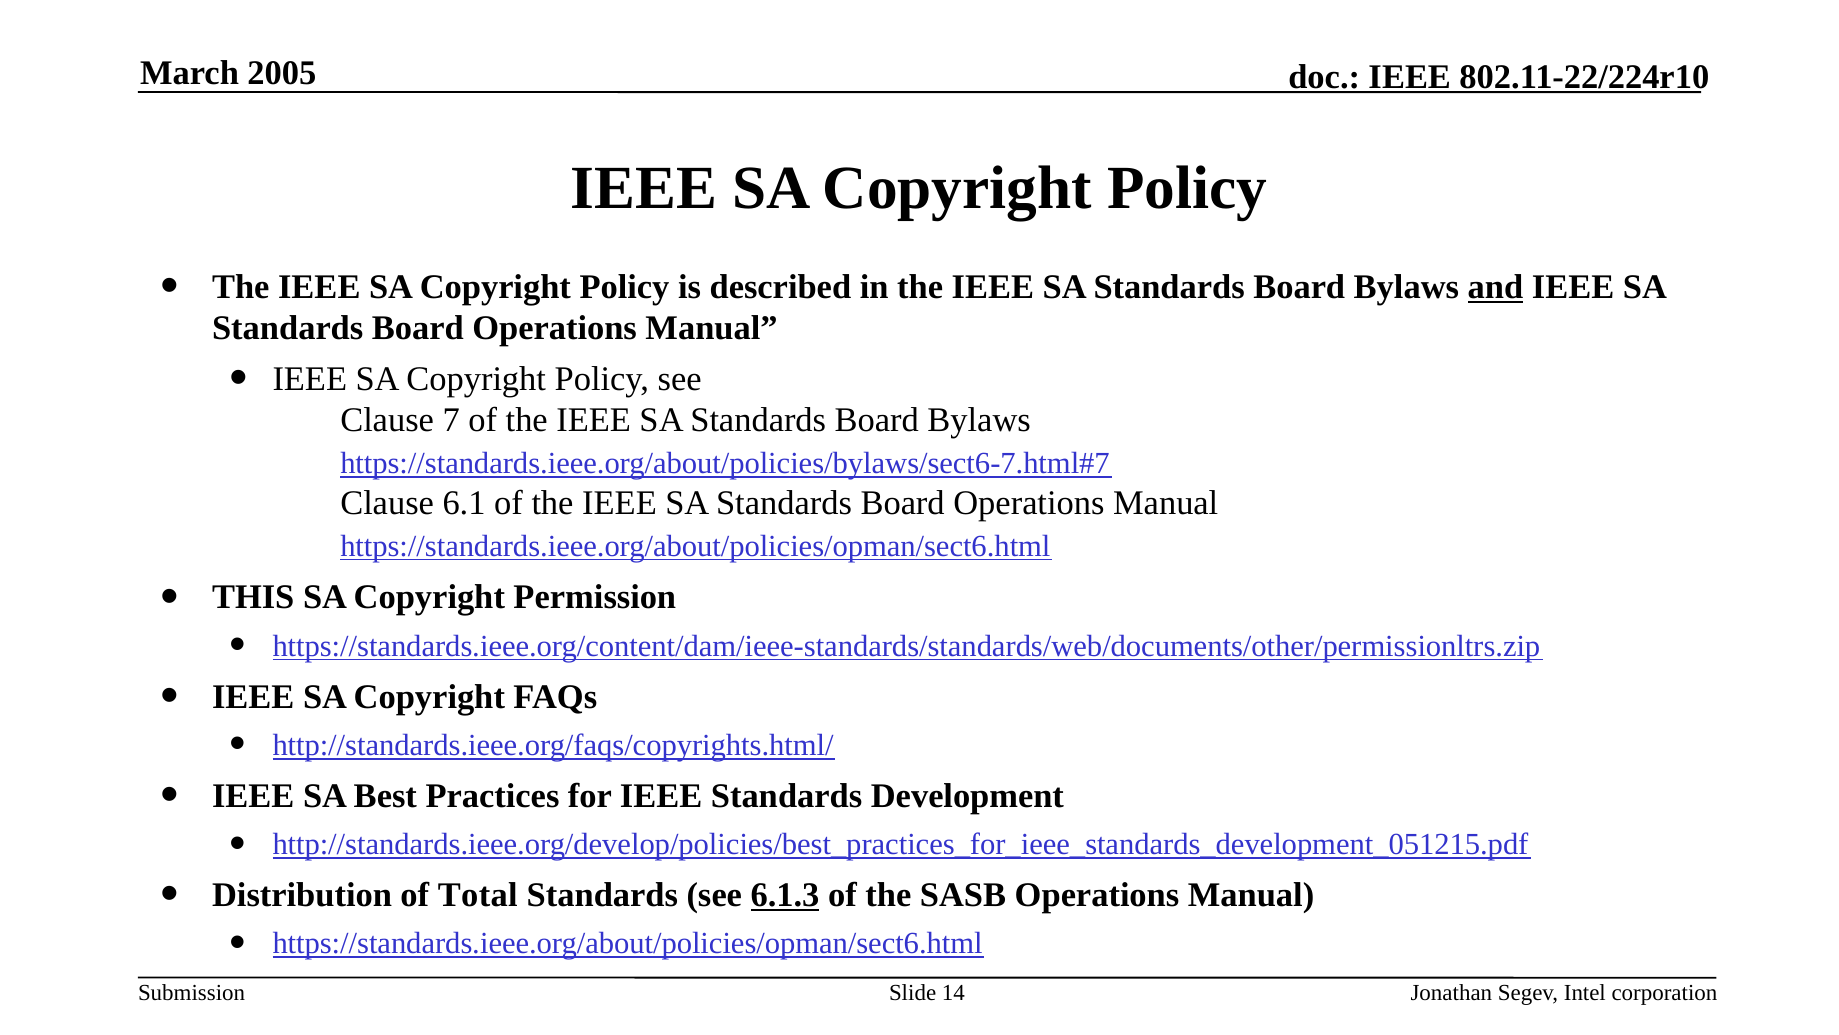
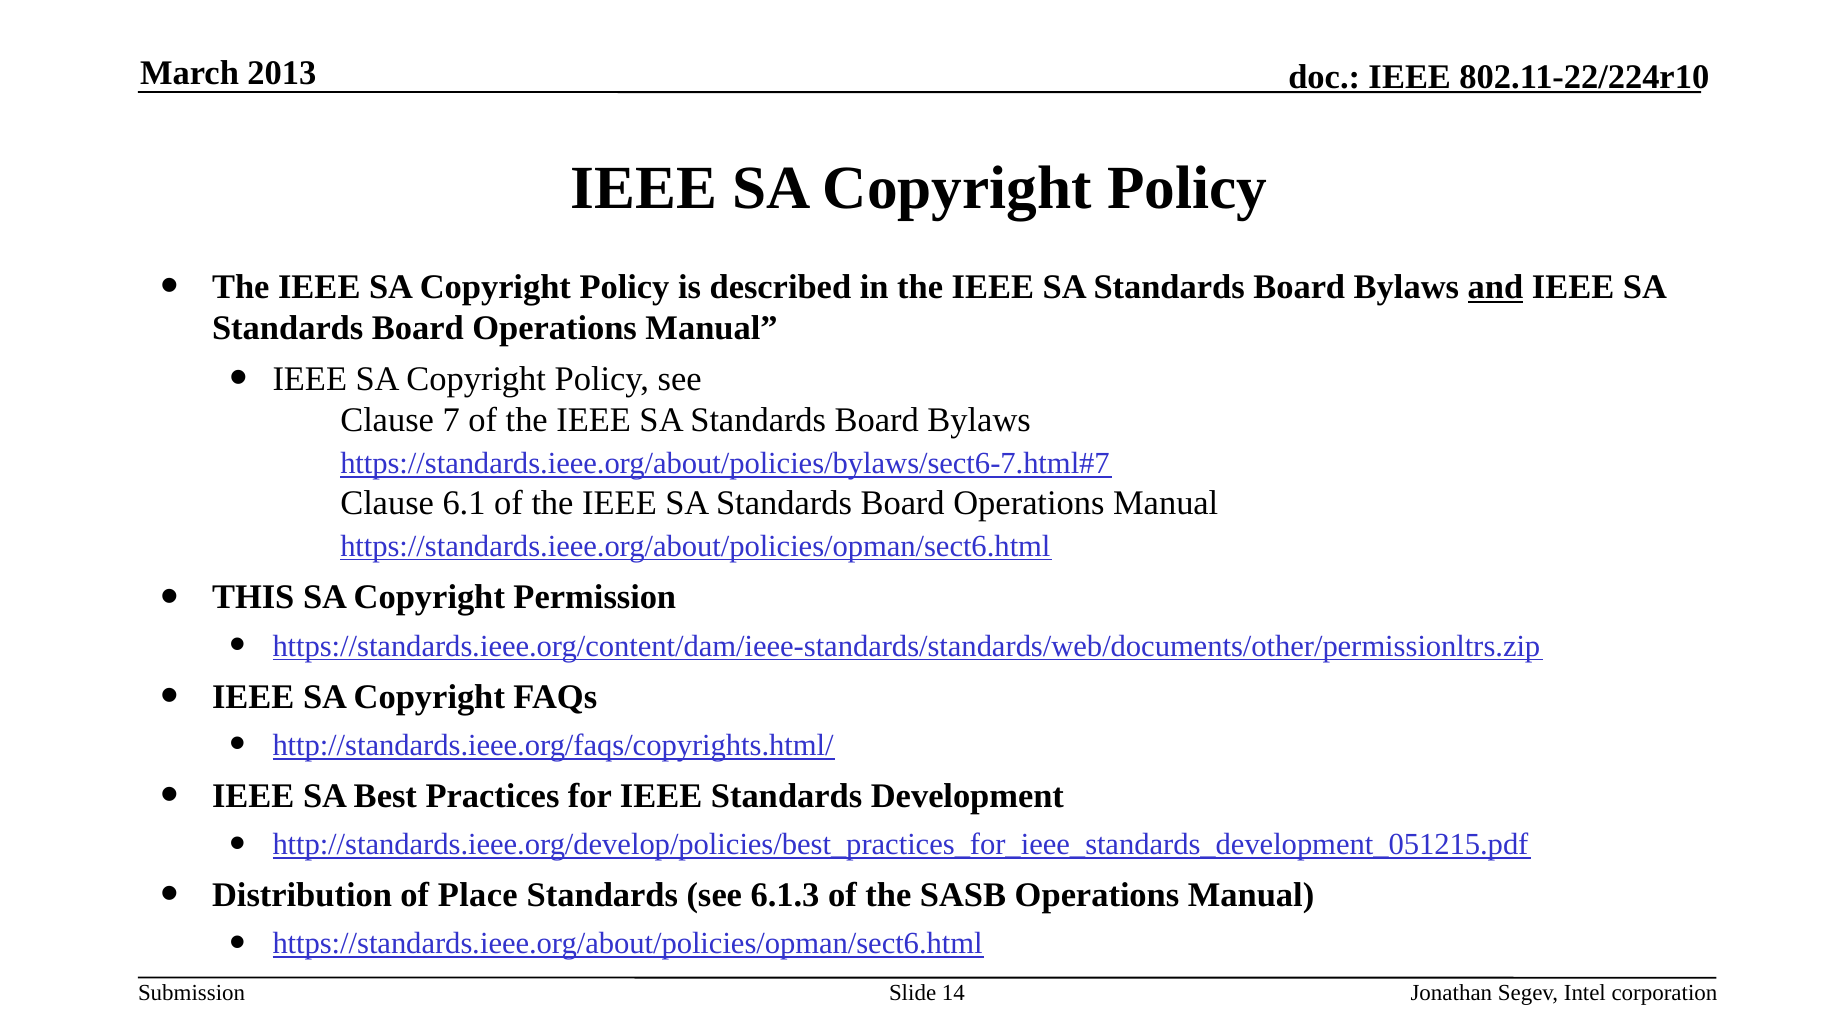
2005: 2005 -> 2013
Total: Total -> Place
6.1.3 underline: present -> none
